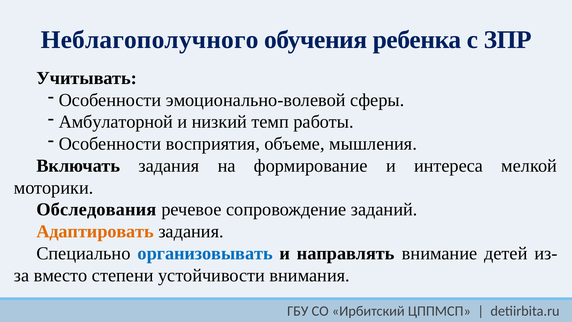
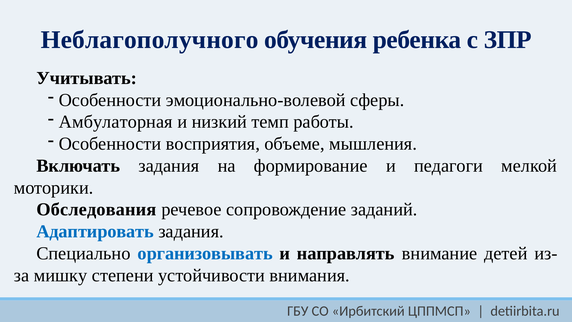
Амбулаторной: Амбулаторной -> Амбулаторная
интереса: интереса -> педагоги
Адаптировать colour: orange -> blue
вместо: вместо -> мишку
